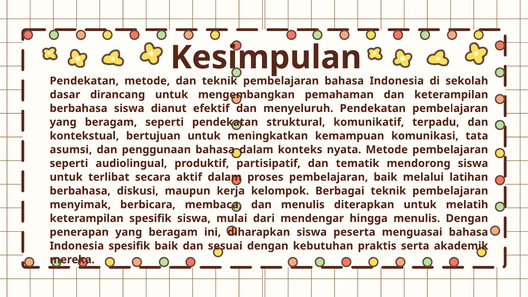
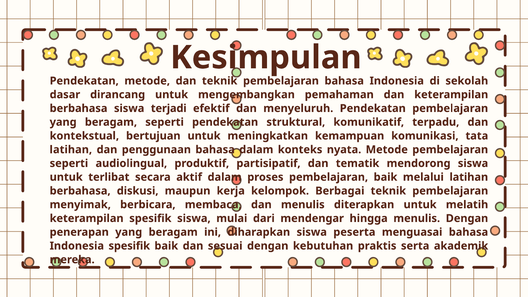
dianut: dianut -> terjadi
asumsi at (71, 150): asumsi -> latihan
